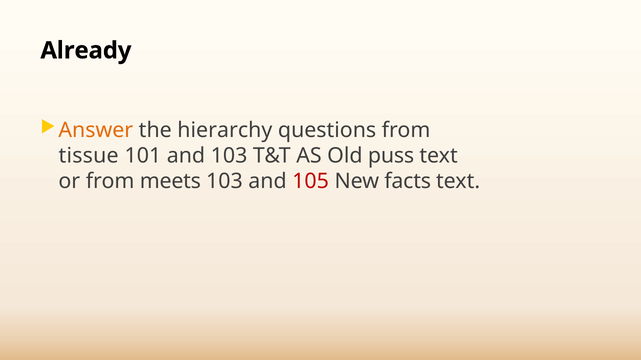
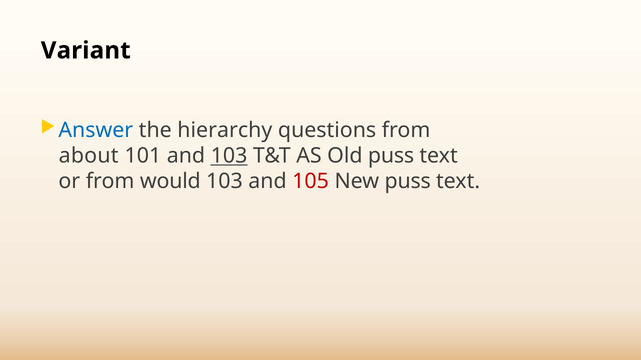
Already: Already -> Variant
Answer colour: orange -> blue
tissue: tissue -> about
103 at (229, 156) underline: none -> present
meets: meets -> would
New facts: facts -> puss
